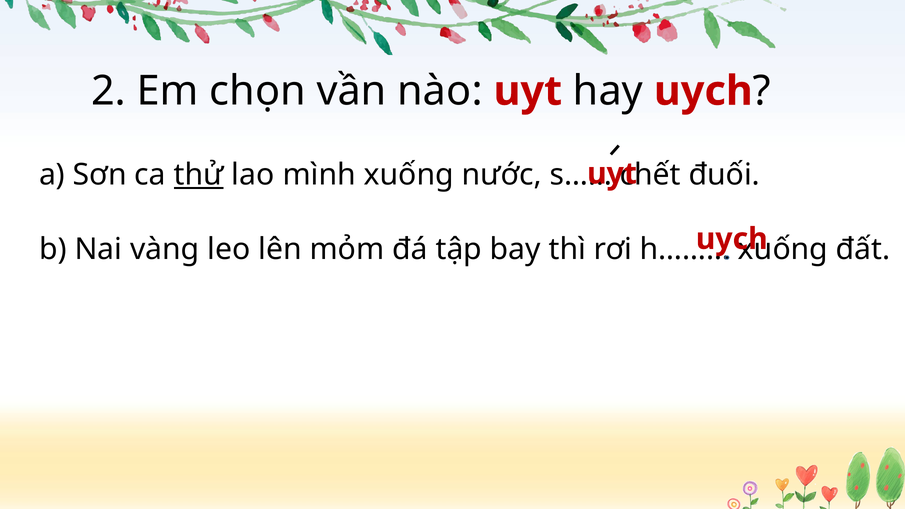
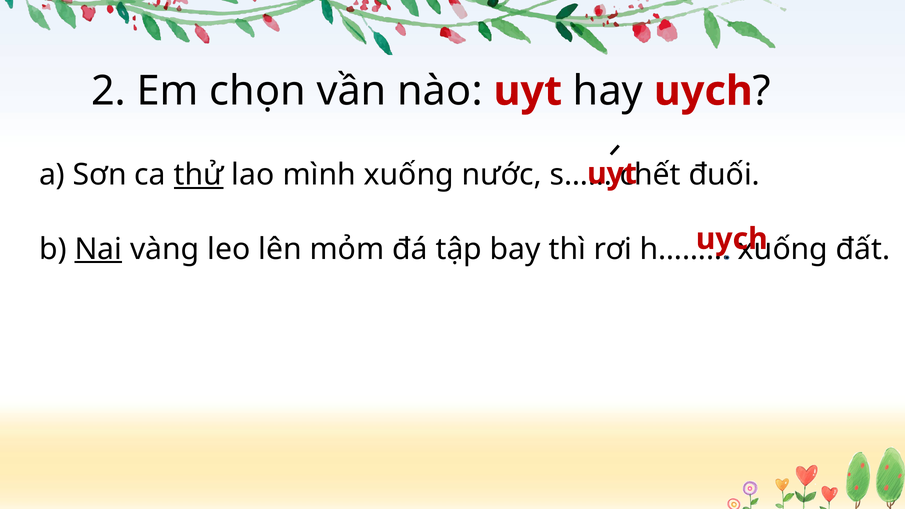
Nai underline: none -> present
